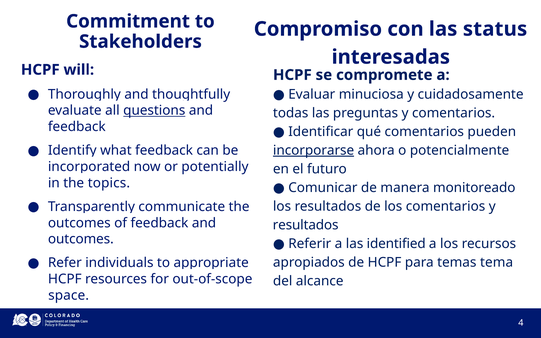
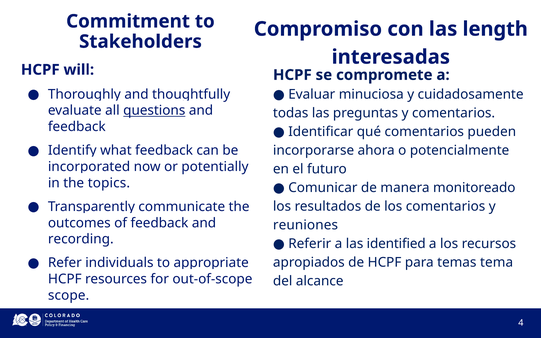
status: status -> length
incorporarse underline: present -> none
resultados at (306, 225): resultados -> reuniones
outcomes at (81, 239): outcomes -> recording
space: space -> scope
